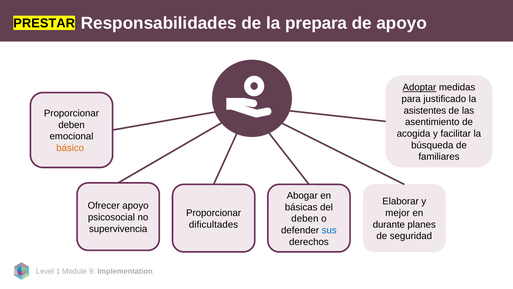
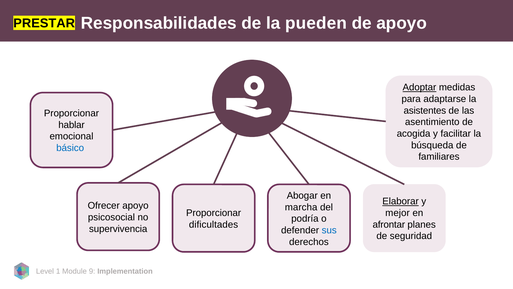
prepara: prepara -> pueden
justificado: justificado -> adaptarse
deben at (72, 125): deben -> hablar
básico colour: orange -> blue
Elaborar underline: none -> present
básicas: básicas -> marcha
deben at (305, 218): deben -> podría
durante: durante -> afrontar
